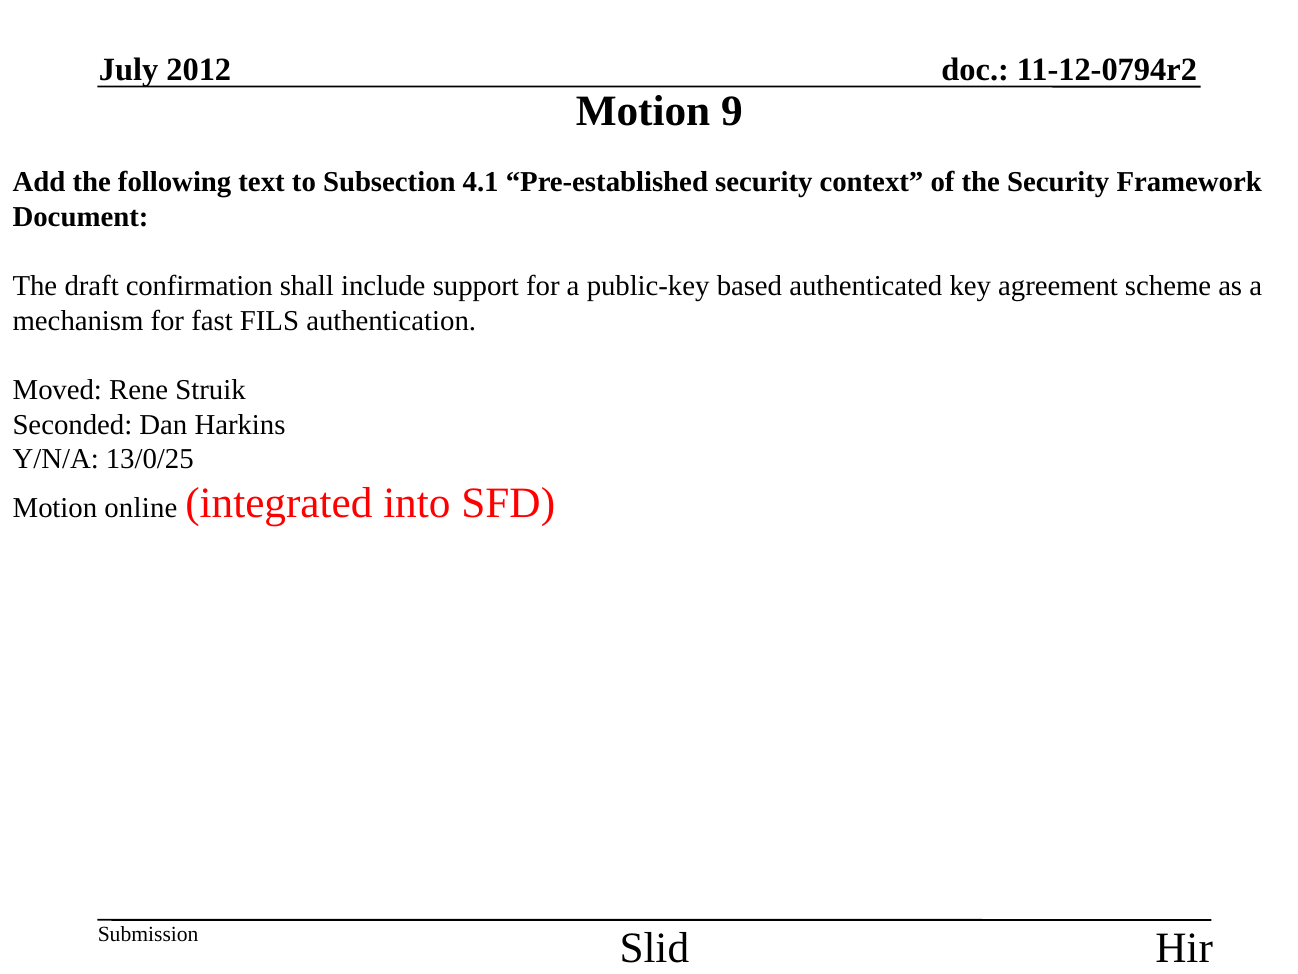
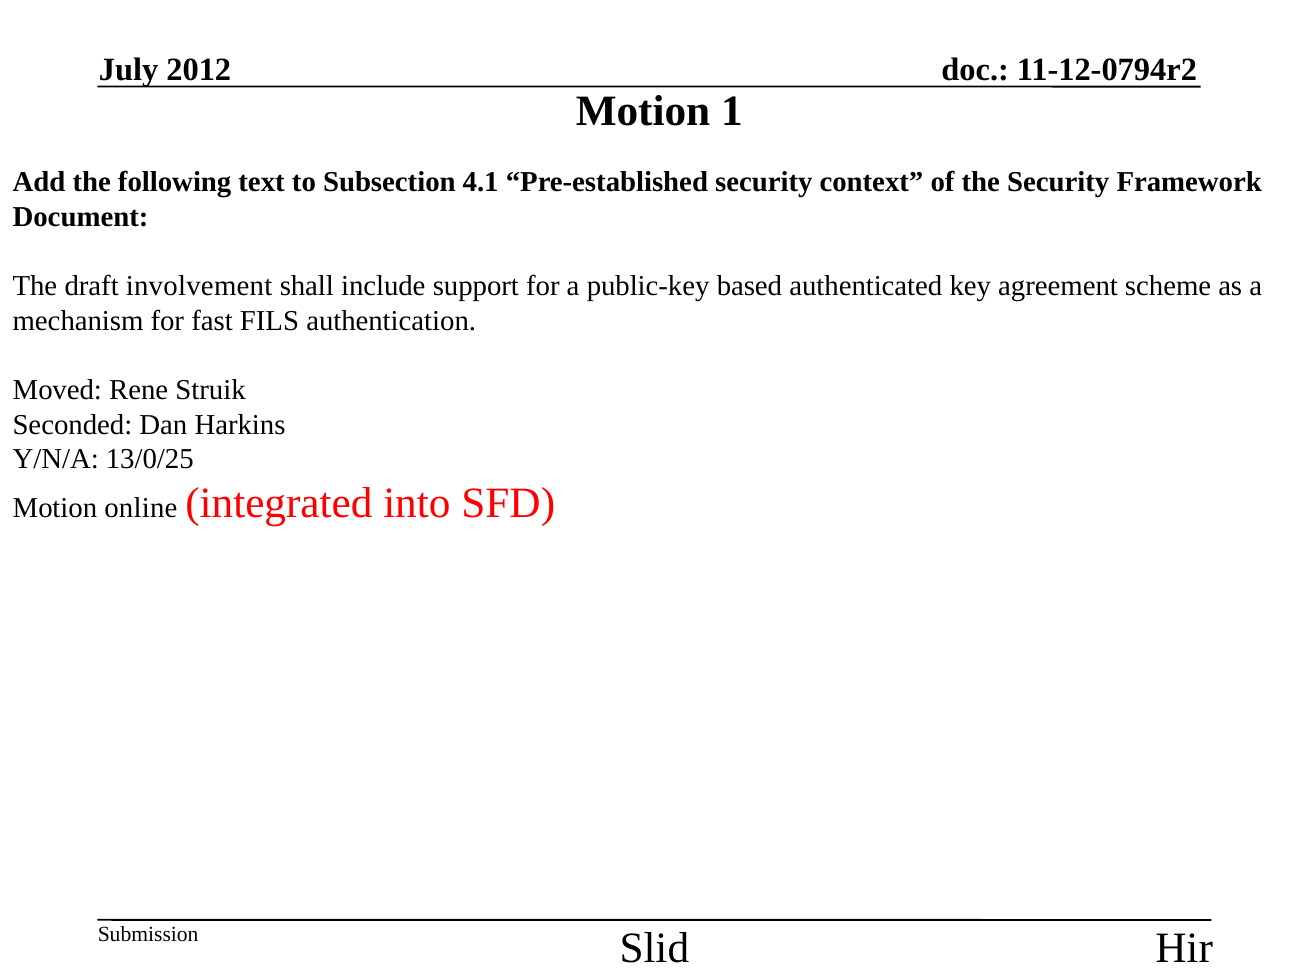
9: 9 -> 1
confirmation: confirmation -> involvement
